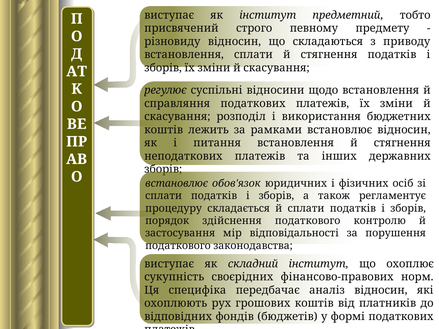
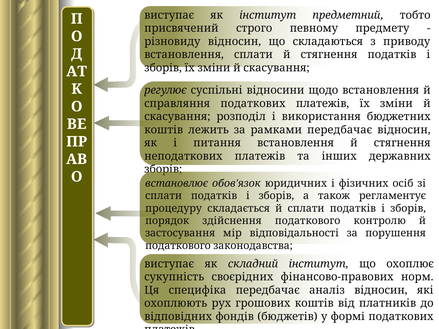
рамками встановлює: встановлює -> передбачає
